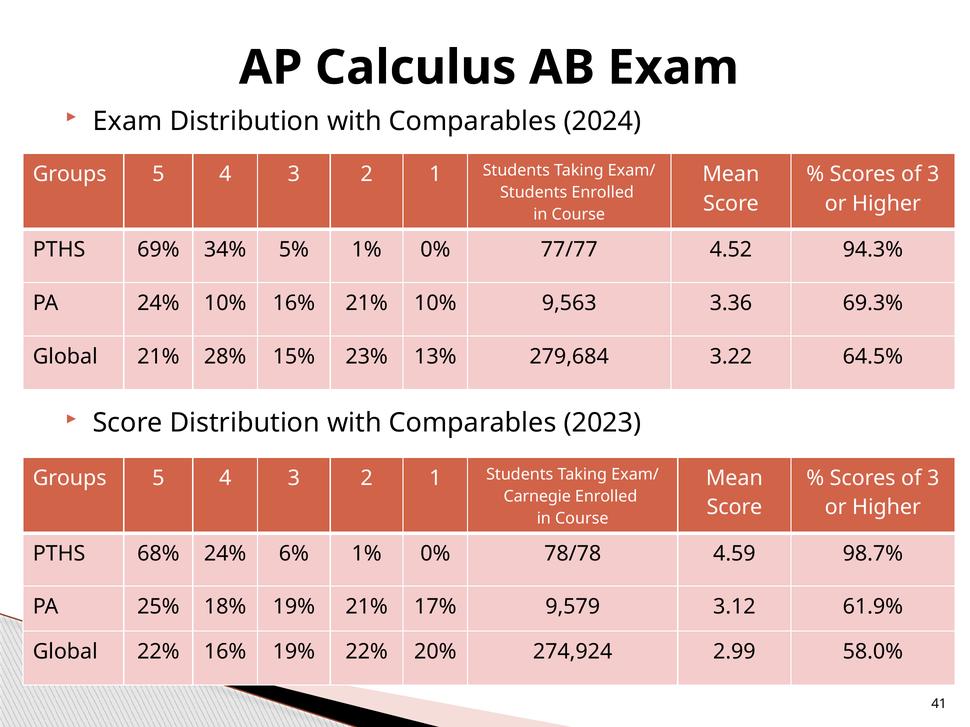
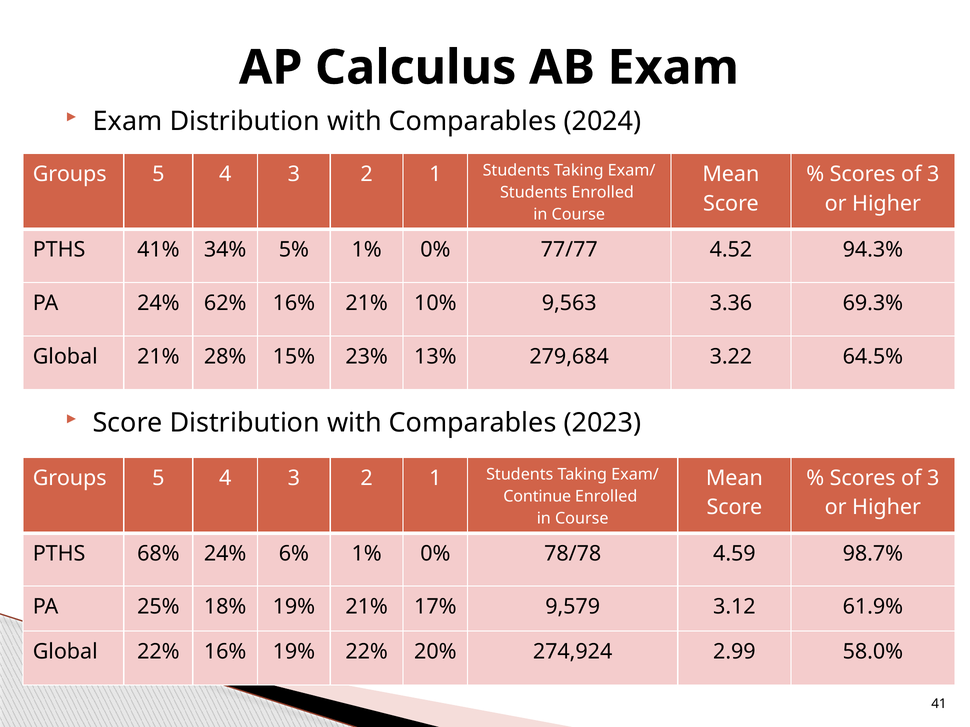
69%: 69% -> 41%
24% 10%: 10% -> 62%
Carnegie: Carnegie -> Continue
